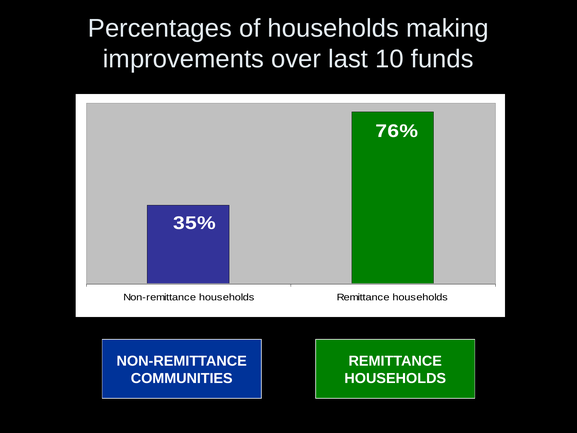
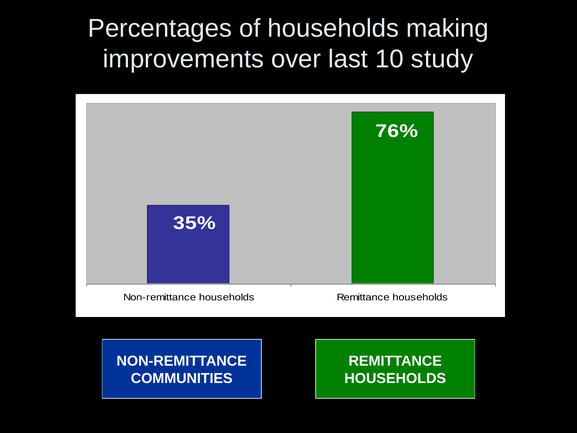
funds: funds -> study
